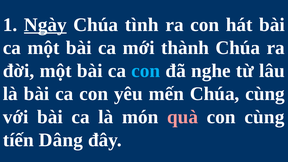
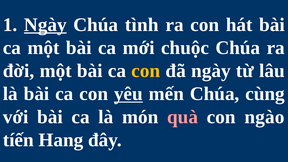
thành: thành -> chuộc
con at (146, 71) colour: light blue -> yellow
đã nghe: nghe -> ngày
yêu underline: none -> present
con cùng: cùng -> ngào
Dâng: Dâng -> Hang
